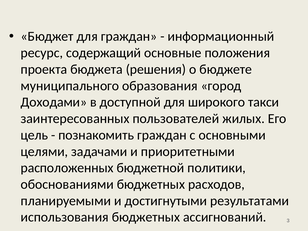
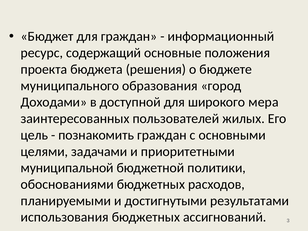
такси: такси -> мера
расположенных: расположенных -> муниципальной
